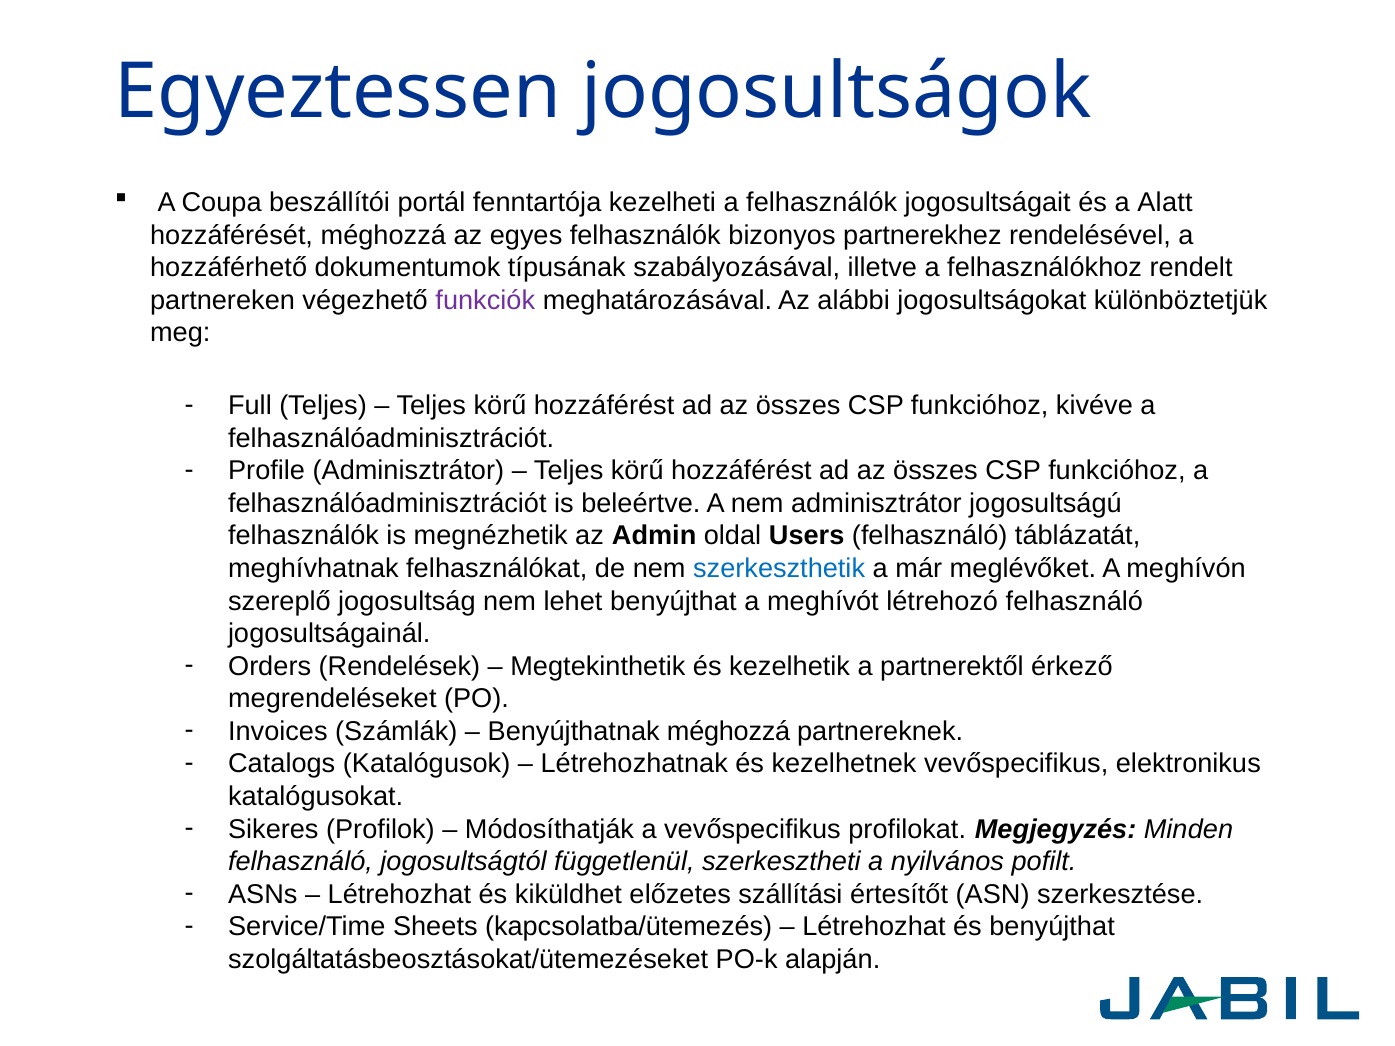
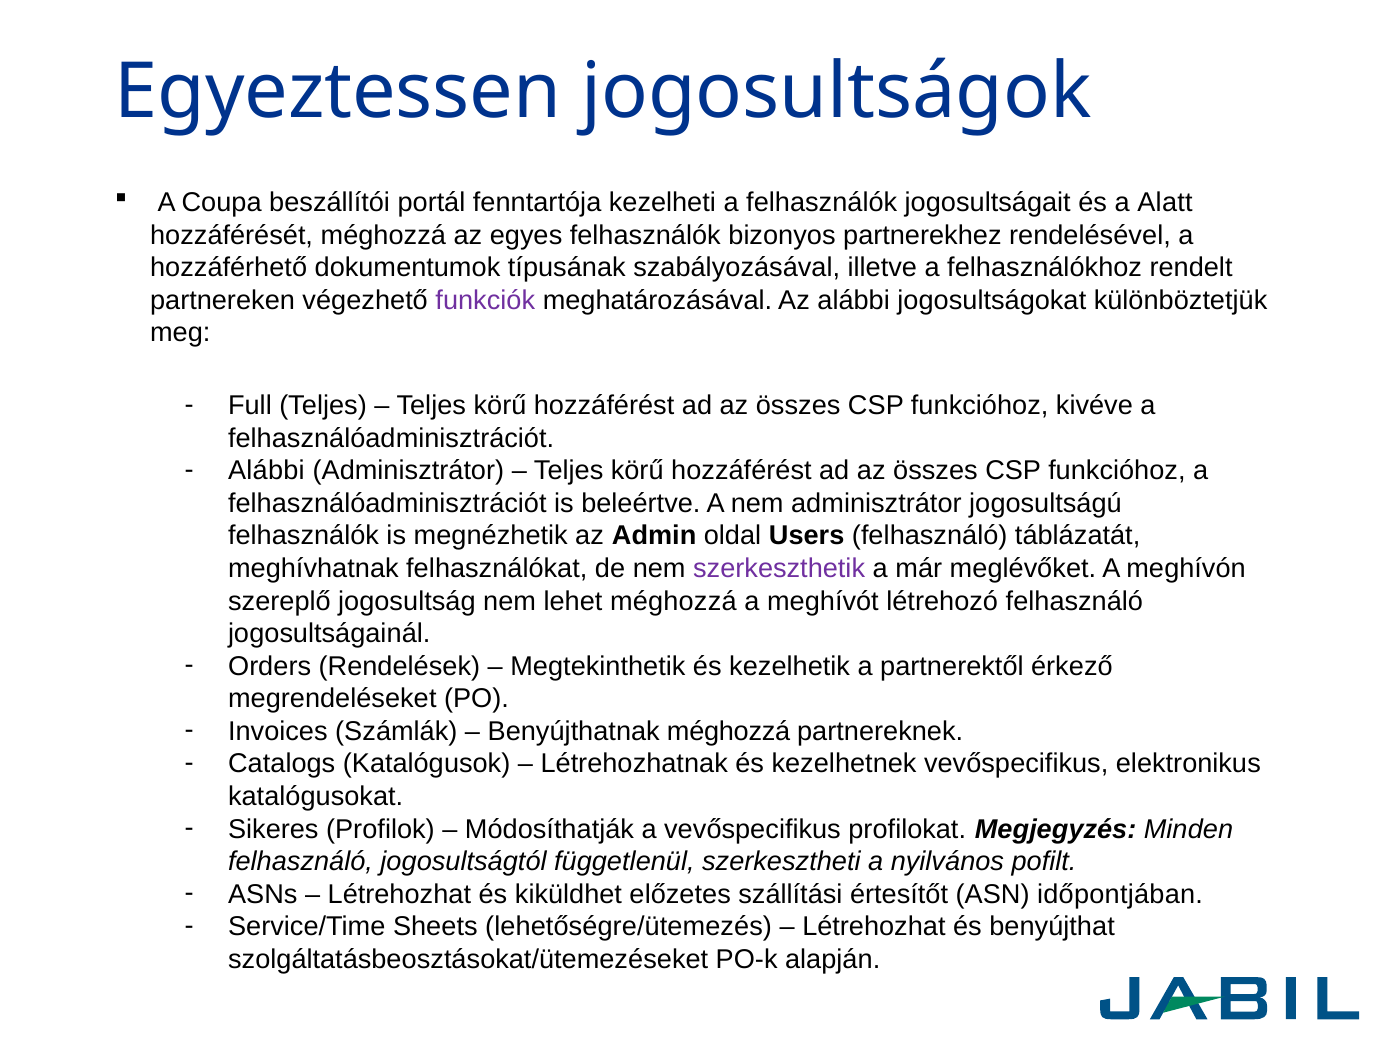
Profile at (267, 471): Profile -> Alábbi
szerkeszthetik colour: blue -> purple
lehet benyújthat: benyújthat -> méghozzá
szerkesztése: szerkesztése -> időpontjában
kapcsolatba/ütemezés: kapcsolatba/ütemezés -> lehetőségre/ütemezés
